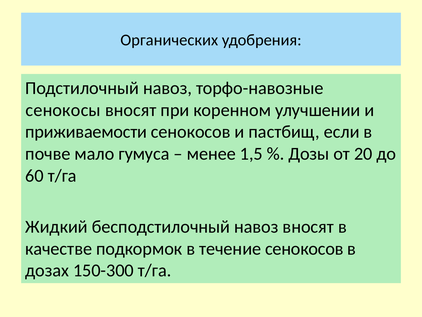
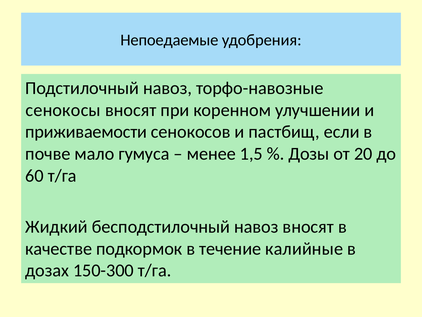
Органических: Органических -> Непоедаемые
течение сенокосов: сенокосов -> калийные
